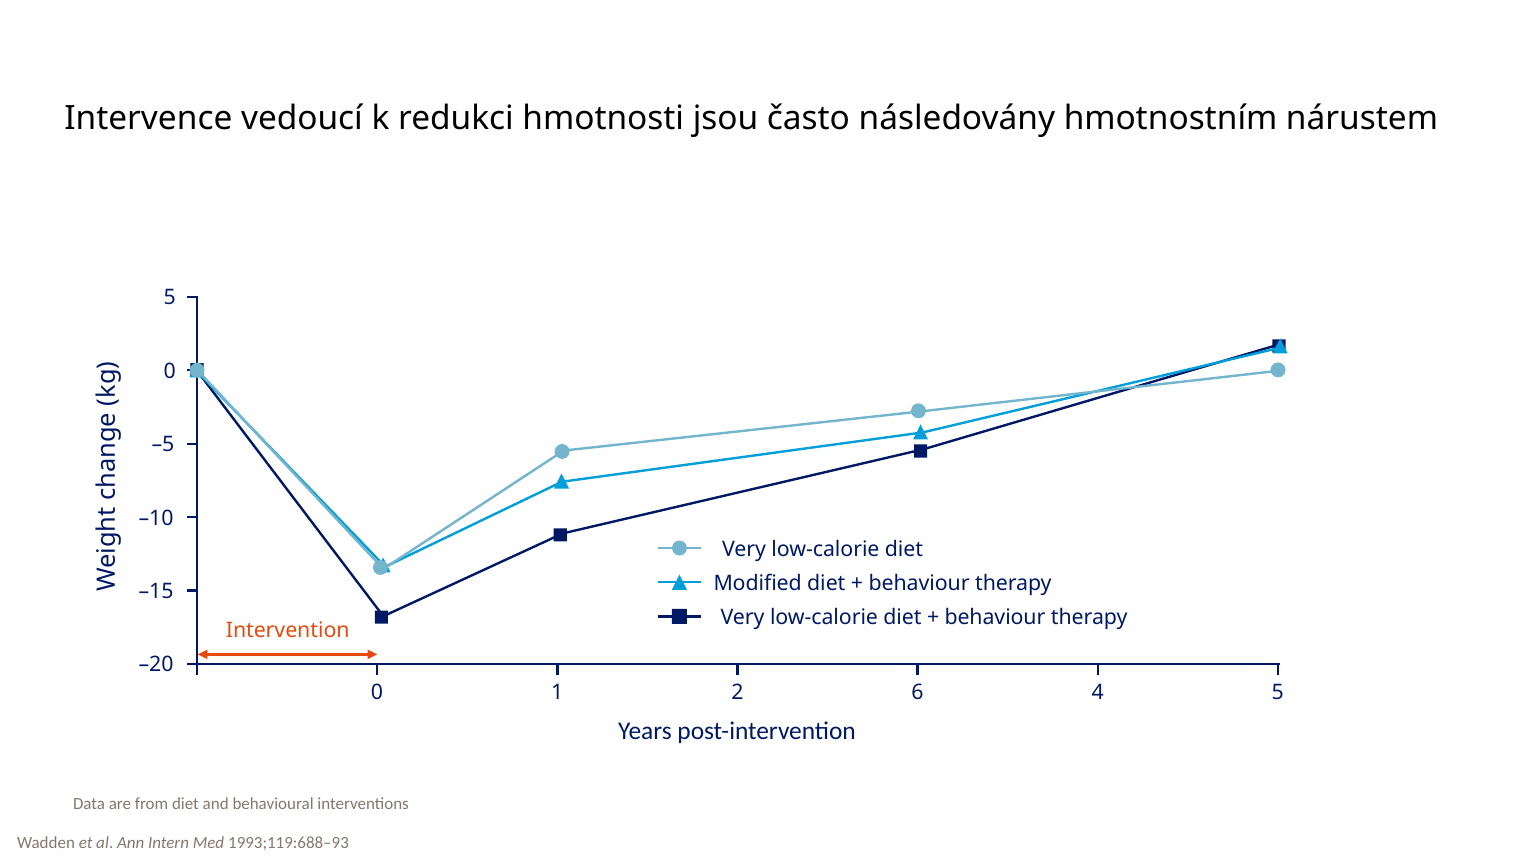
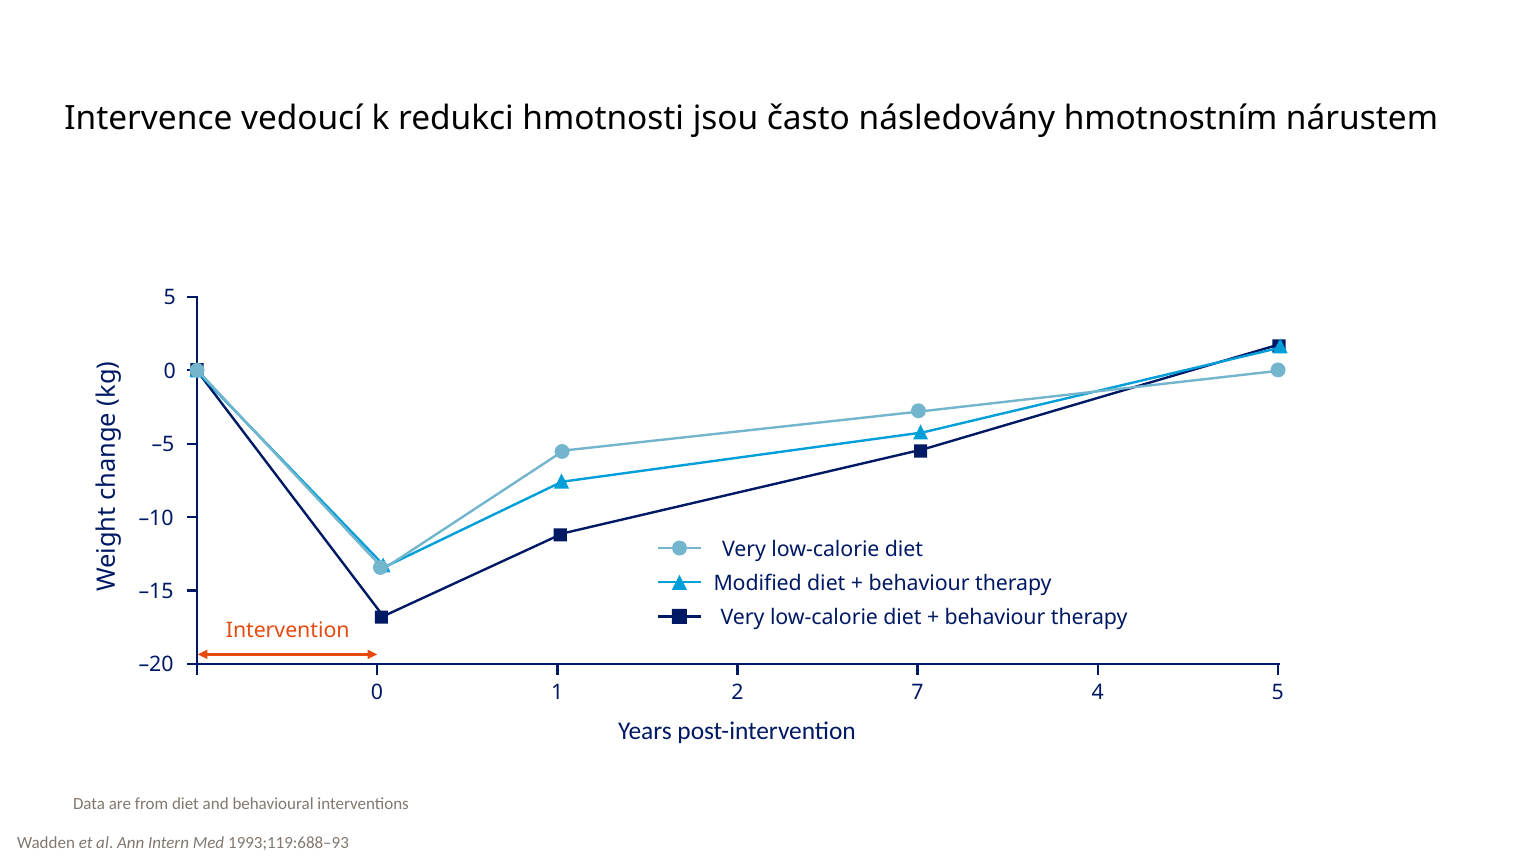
6: 6 -> 7
